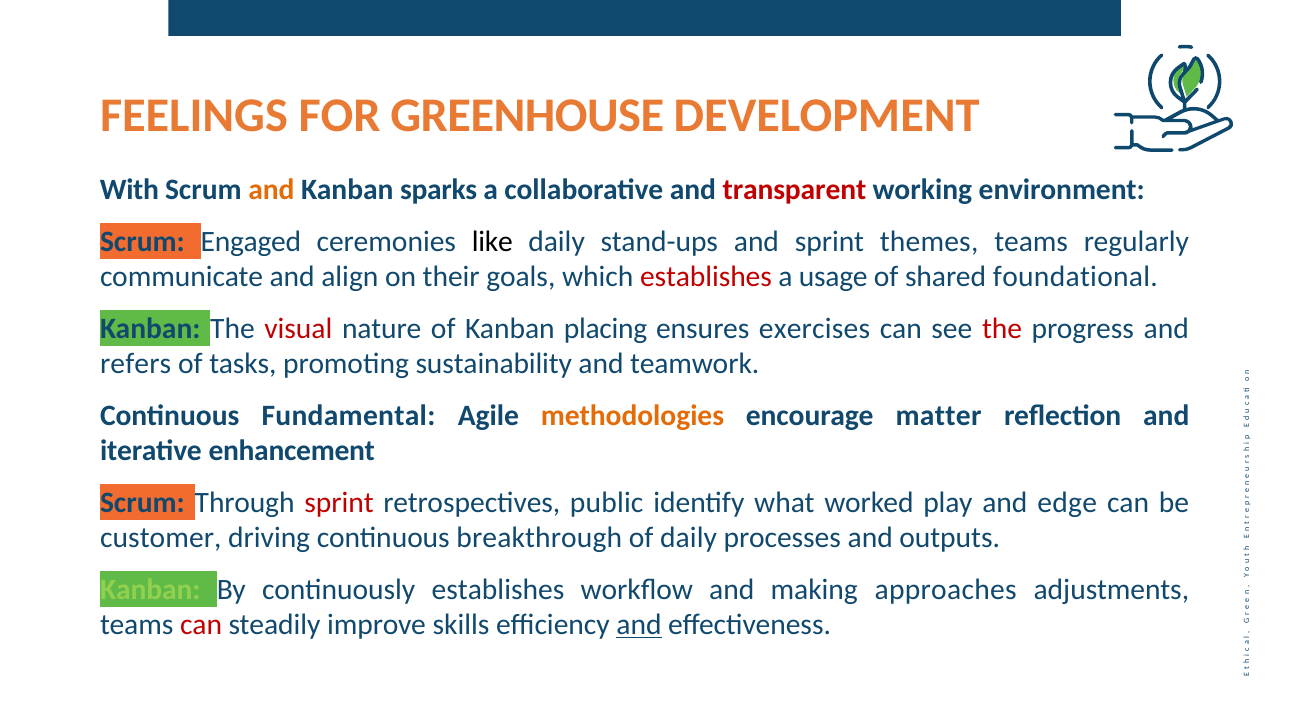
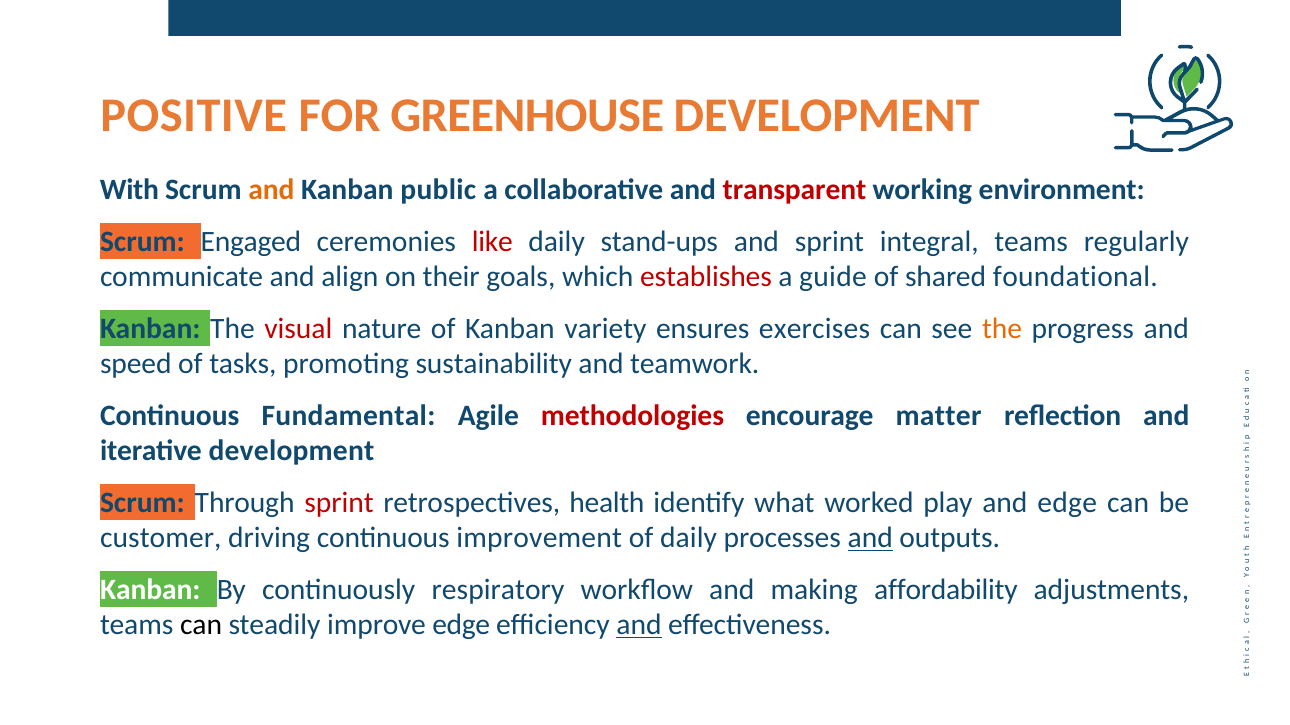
FEELINGS: FEELINGS -> POSITIVE
sparks: sparks -> public
like colour: black -> red
themes: themes -> integral
usage: usage -> guide
placing: placing -> variety
the at (1002, 329) colour: red -> orange
refers: refers -> speed
methodologies colour: orange -> red
iterative enhancement: enhancement -> development
public: public -> health
breakthrough: breakthrough -> improvement
and at (870, 538) underline: none -> present
Kanban at (150, 590) colour: light green -> white
continuously establishes: establishes -> respiratory
approaches: approaches -> affordability
can at (201, 625) colour: red -> black
improve skills: skills -> edge
